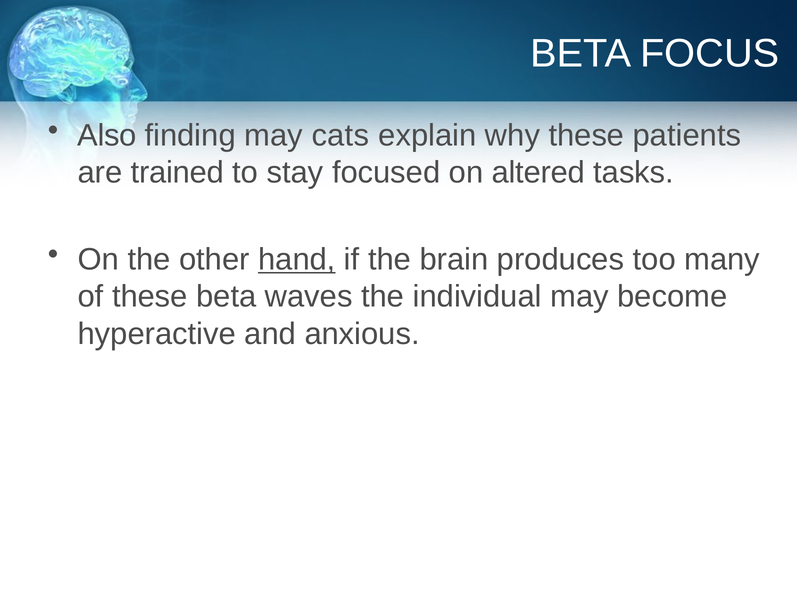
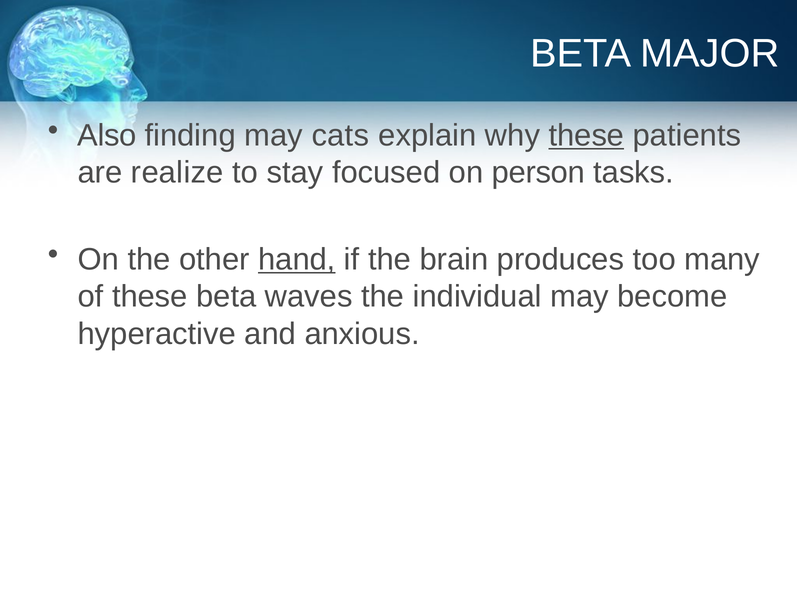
FOCUS: FOCUS -> MAJOR
these at (586, 135) underline: none -> present
trained: trained -> realize
altered: altered -> person
